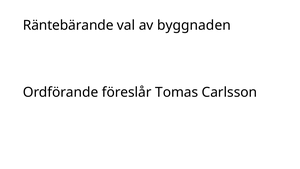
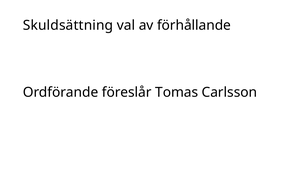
Räntebärande: Räntebärande -> Skuldsättning
byggnaden: byggnaden -> förhållande
